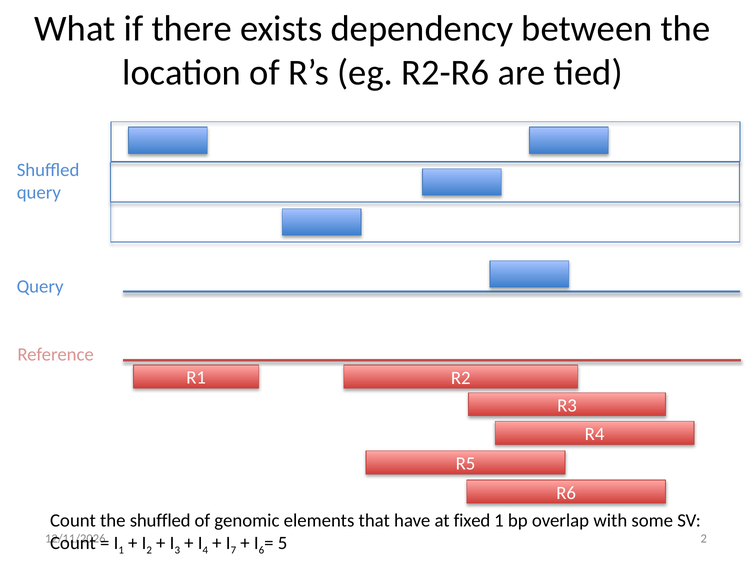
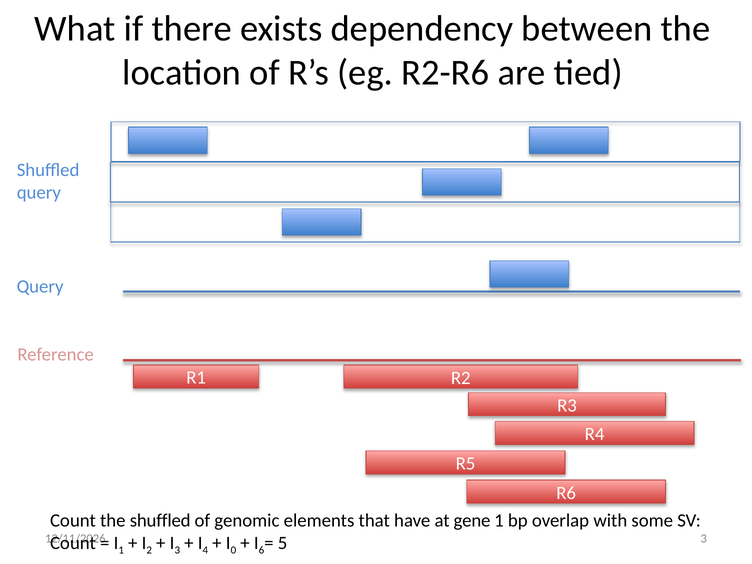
fixed: fixed -> gene
2 at (704, 538): 2 -> 3
7: 7 -> 0
